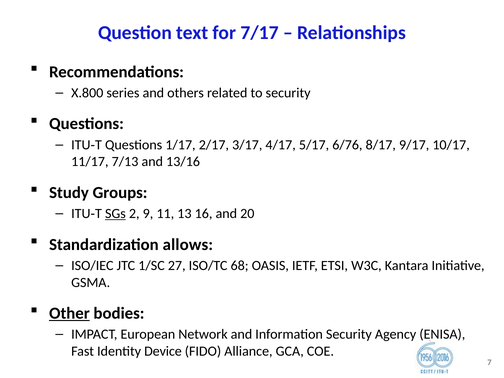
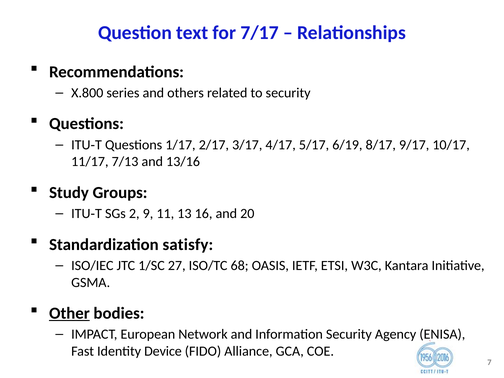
6/76: 6/76 -> 6/19
SGs underline: present -> none
allows: allows -> satisfy
